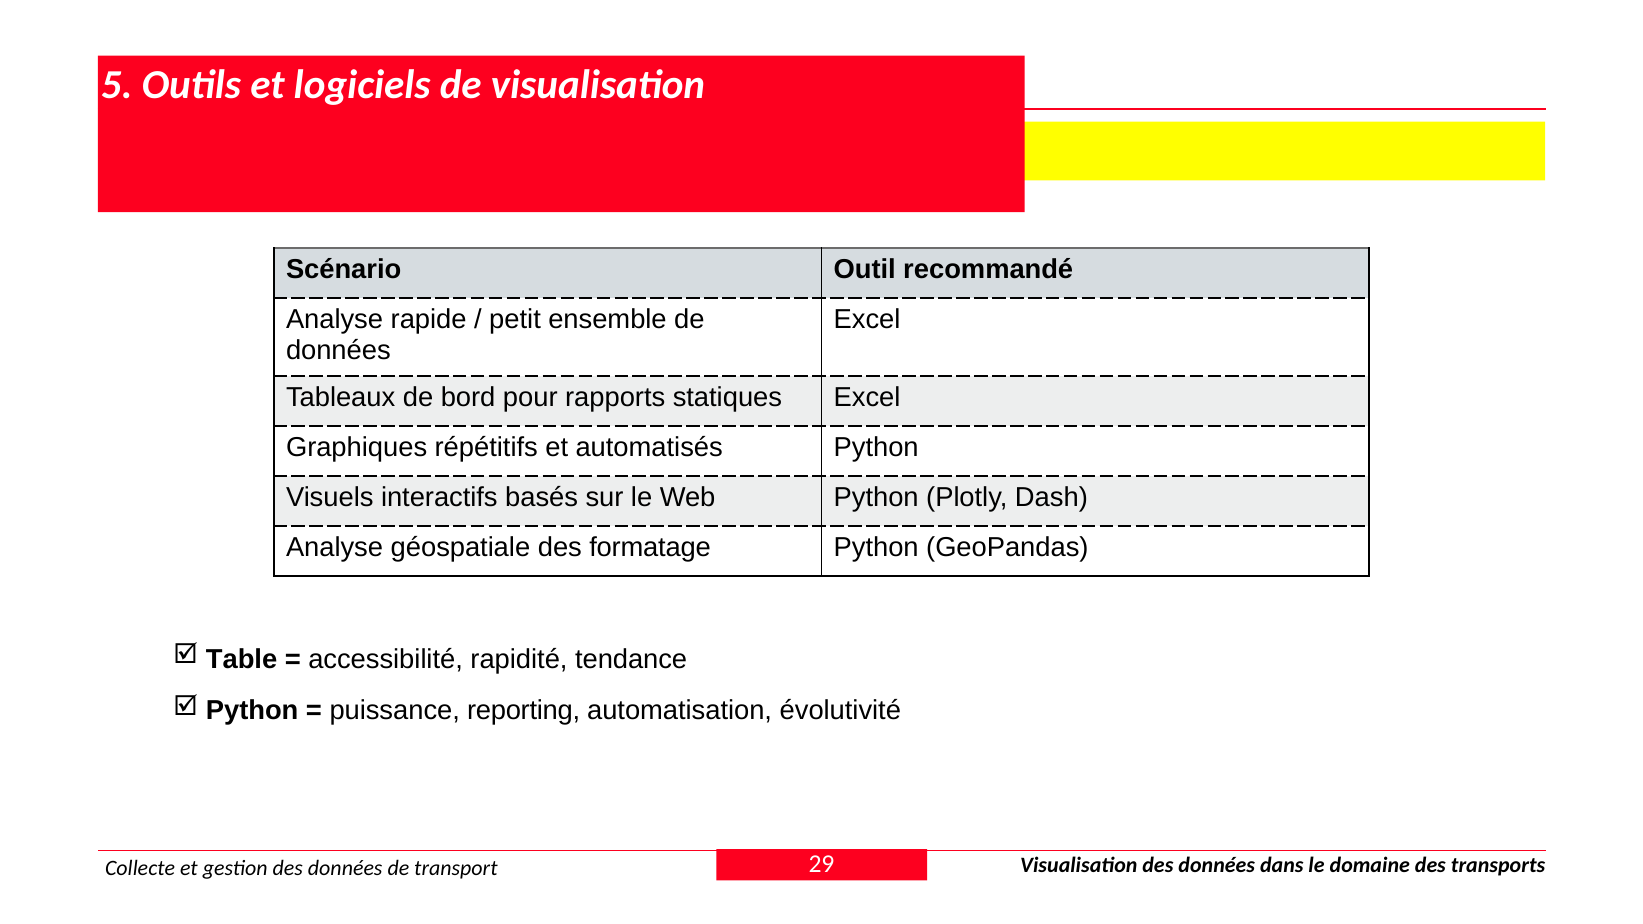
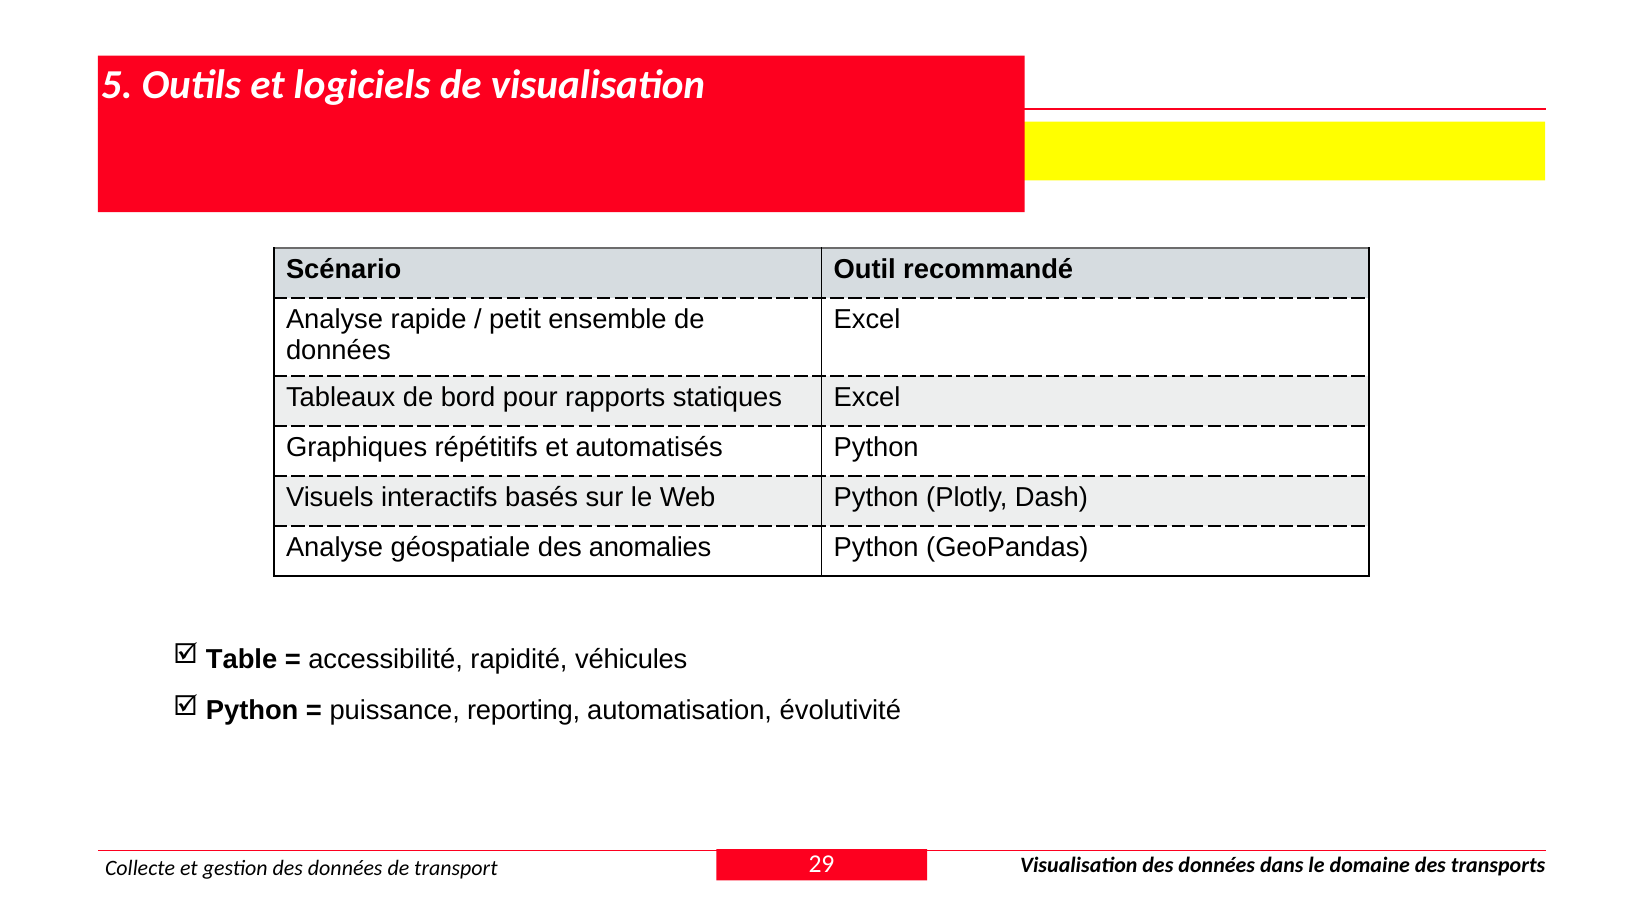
formatage: formatage -> anomalies
tendance: tendance -> véhicules
